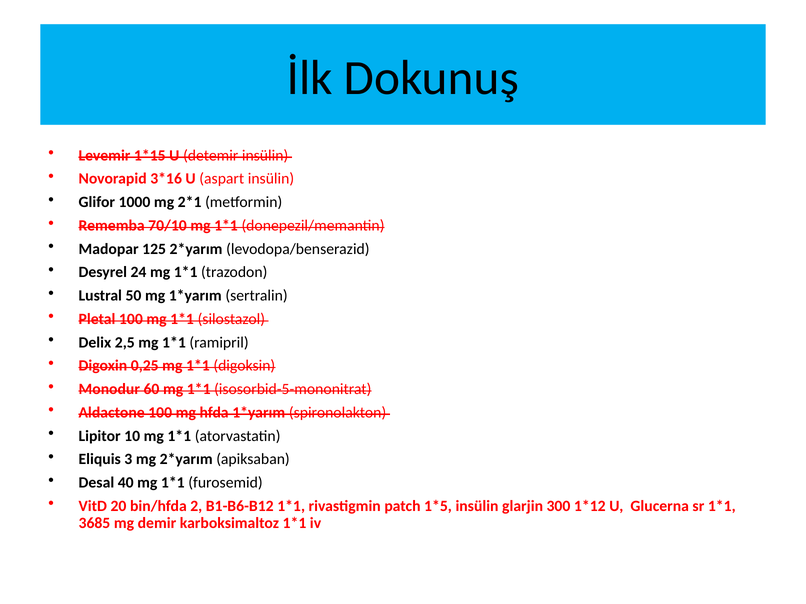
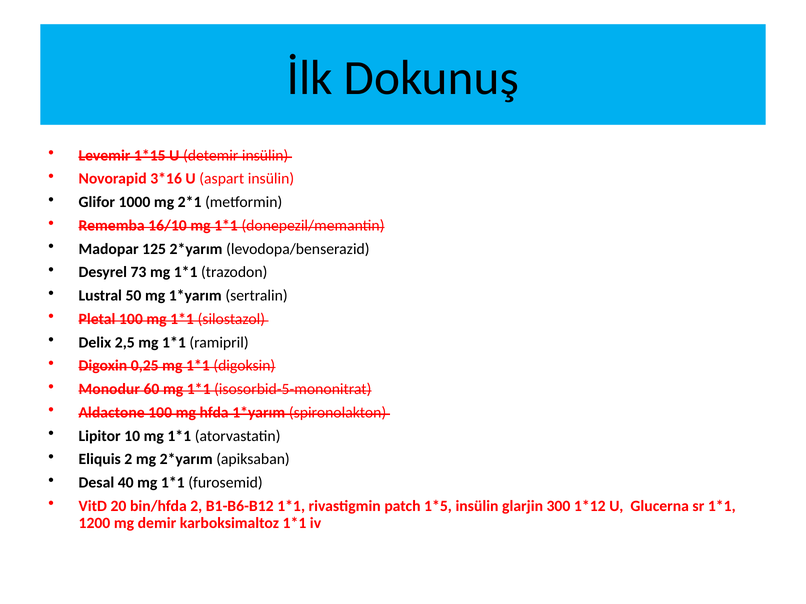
70/10: 70/10 -> 16/10
24: 24 -> 73
Eliquis 3: 3 -> 2
3685: 3685 -> 1200
